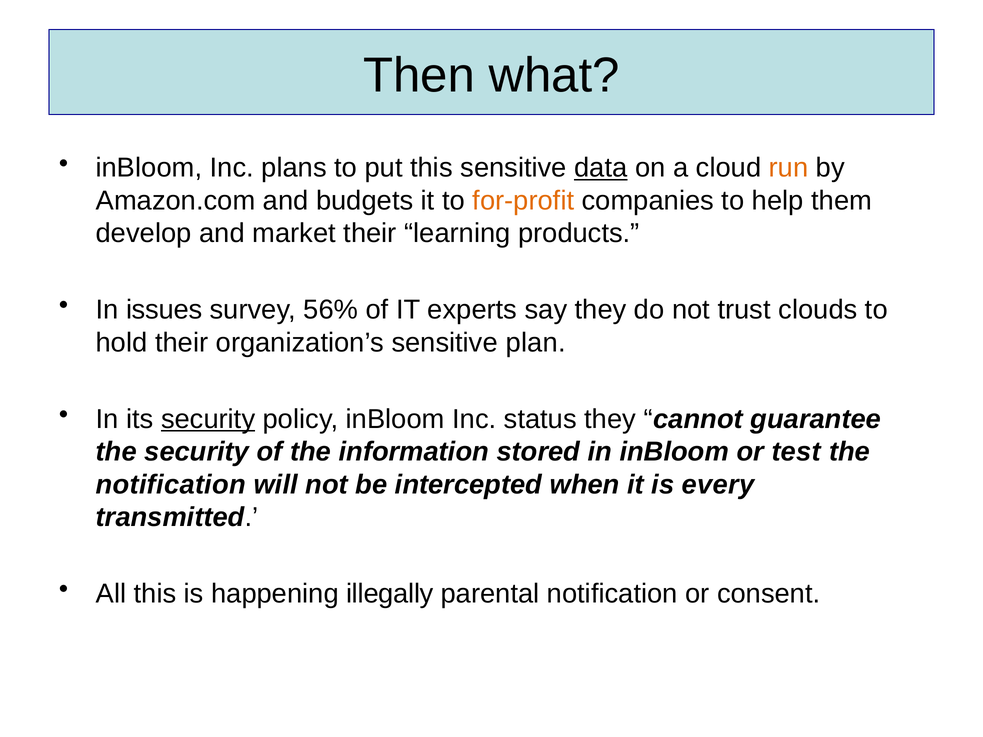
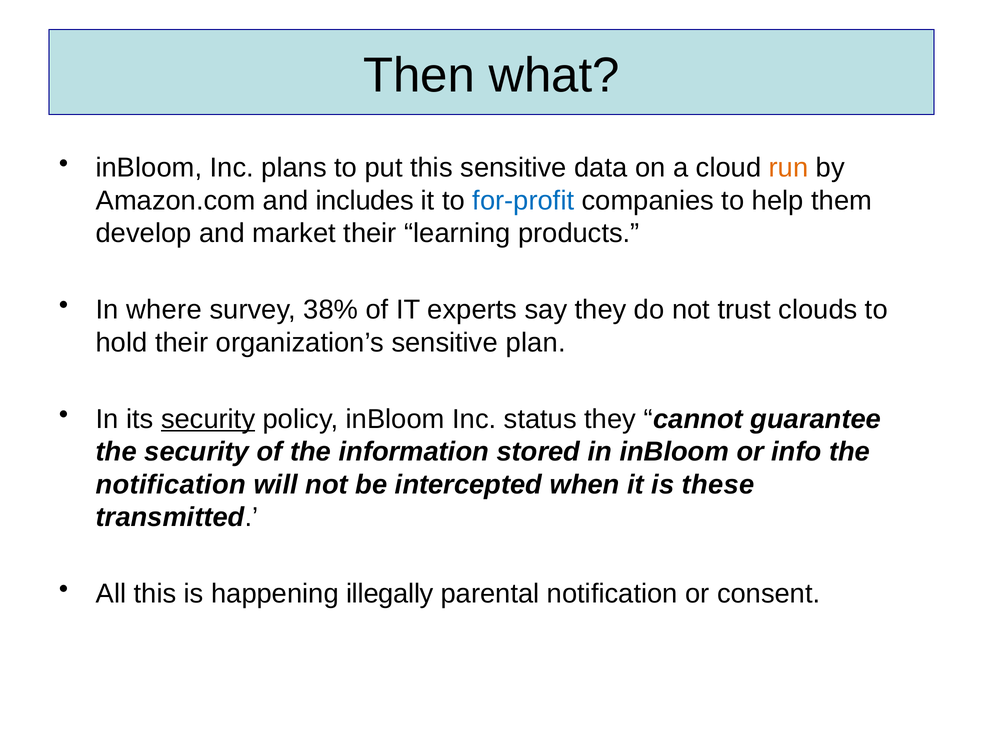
data underline: present -> none
budgets: budgets -> includes
for-profit colour: orange -> blue
issues: issues -> where
56%: 56% -> 38%
test: test -> info
every: every -> these
